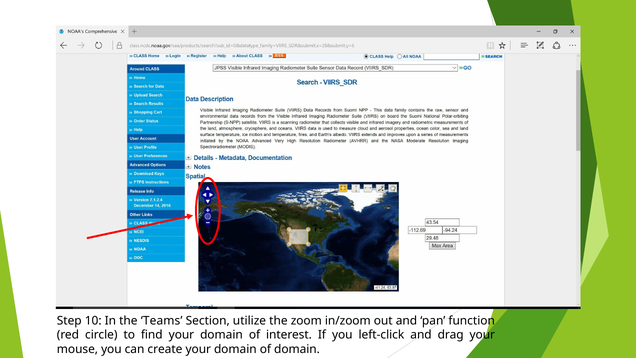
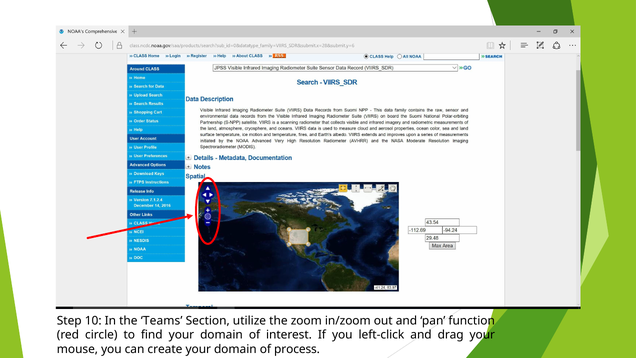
of domain: domain -> process
